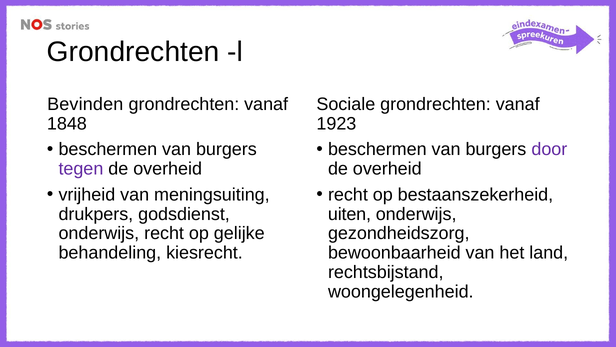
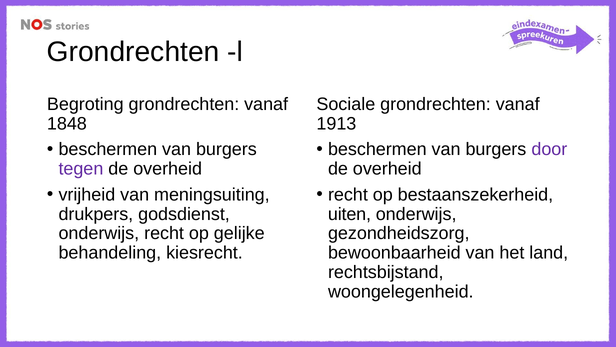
Bevinden: Bevinden -> Begroting
1923: 1923 -> 1913
